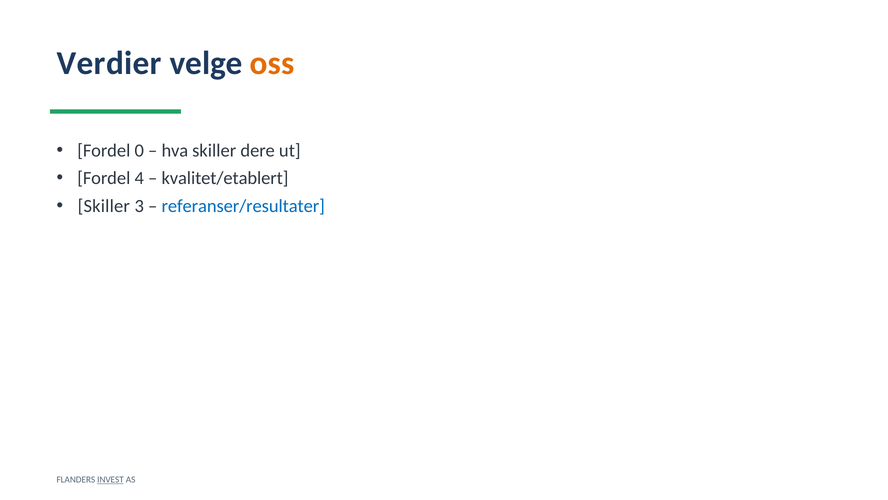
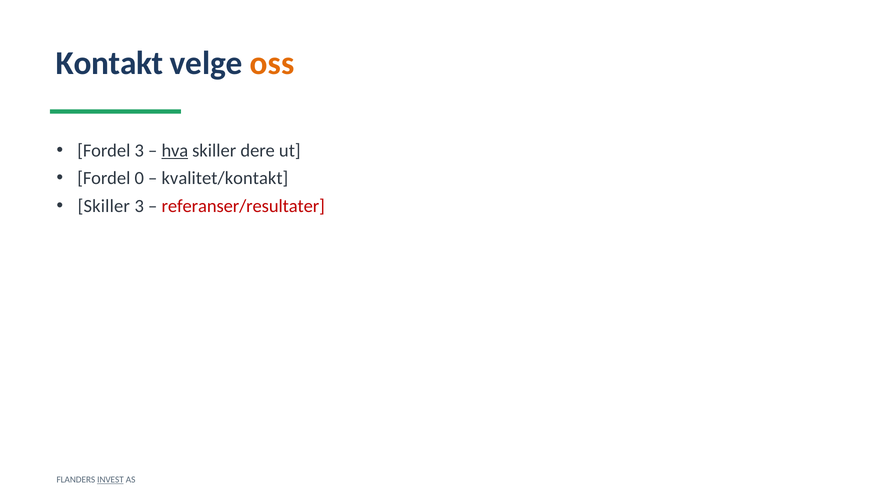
Verdier: Verdier -> Kontakt
Fordel 0: 0 -> 3
hva underline: none -> present
4: 4 -> 0
kvalitet/etablert: kvalitet/etablert -> kvalitet/kontakt
referanser/resultater colour: blue -> red
